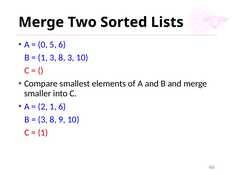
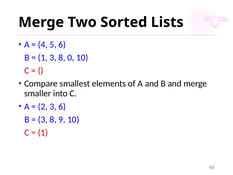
0: 0 -> 4
8 3: 3 -> 0
2 1: 1 -> 3
